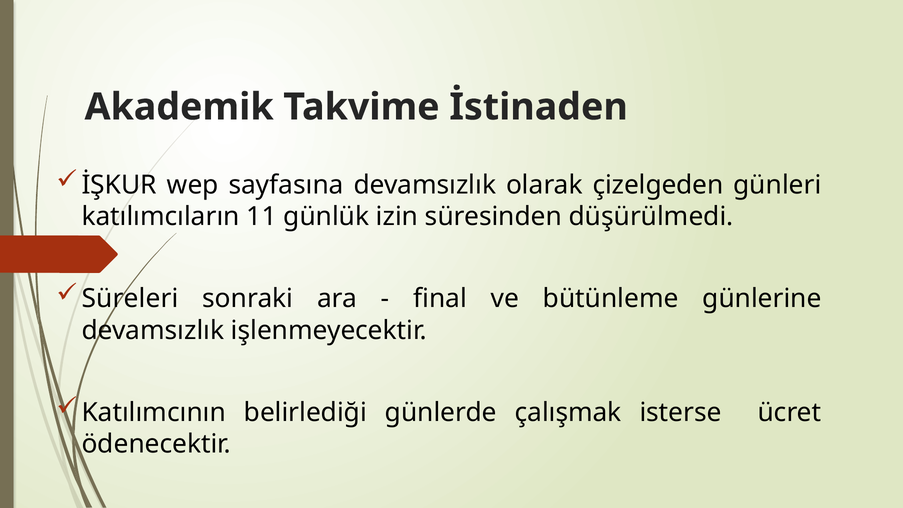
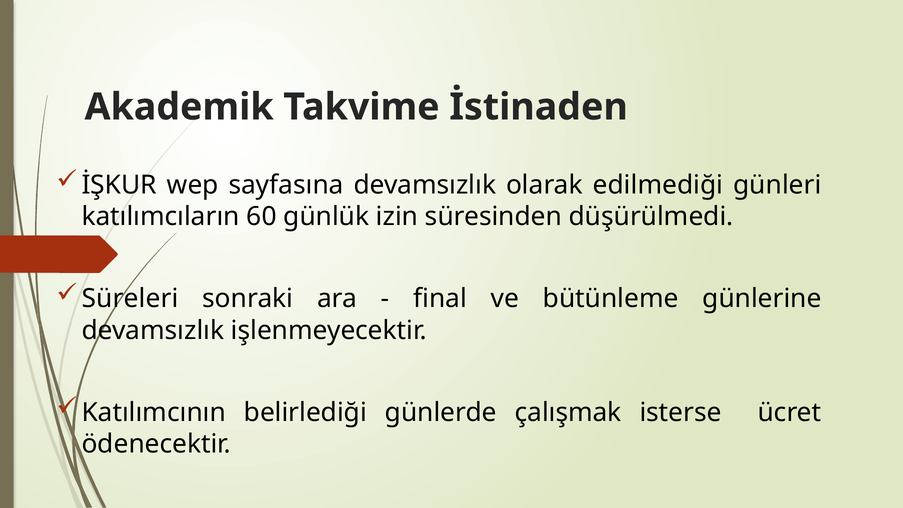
çizelgeden: çizelgeden -> edilmediği
11: 11 -> 60
